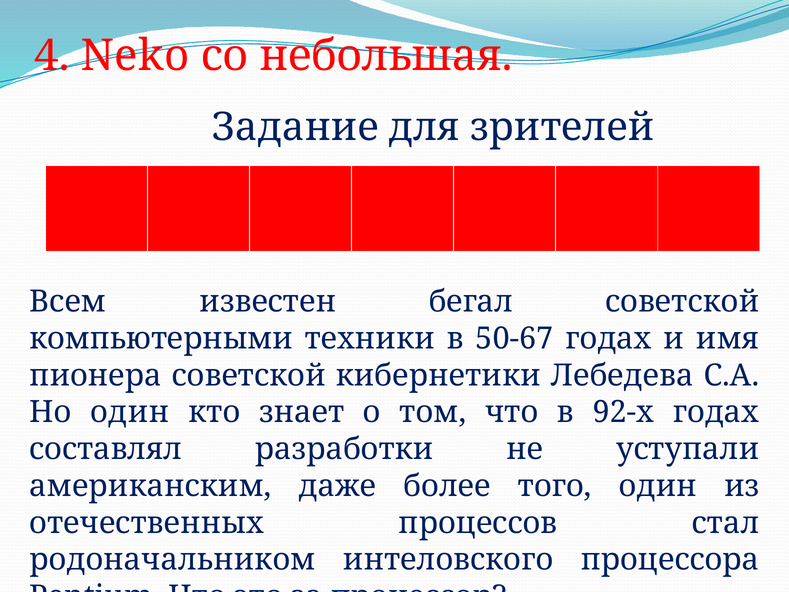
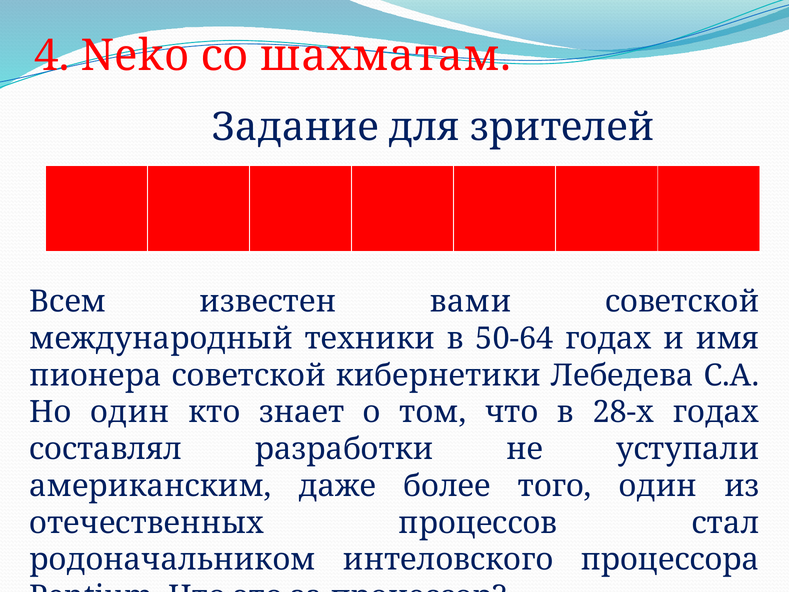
небольшая: небольшая -> шахматам
бегал: бегал -> вами
компьютерными: компьютерными -> международный
50-67: 50-67 -> 50-64
92-х: 92-х -> 28-х
